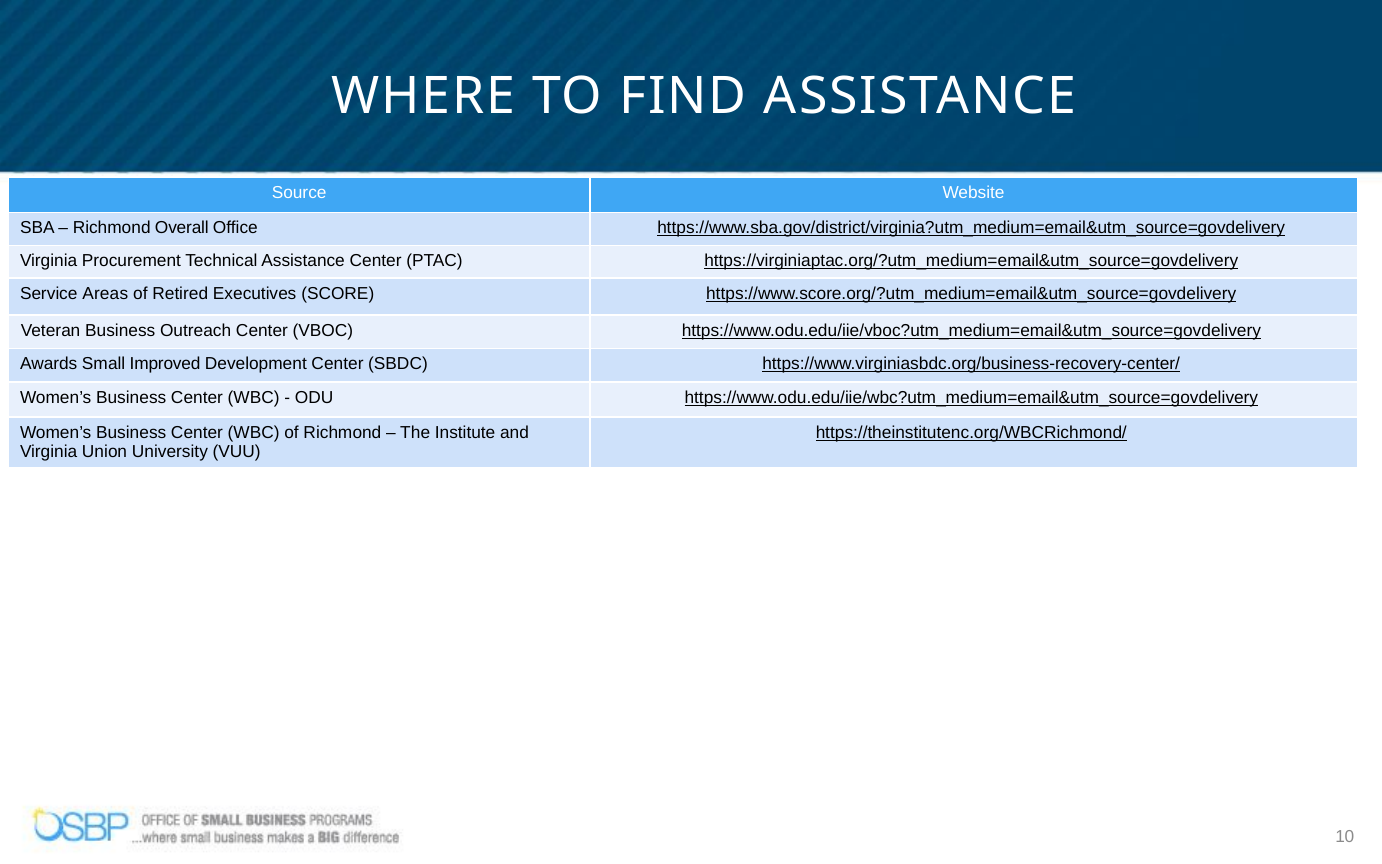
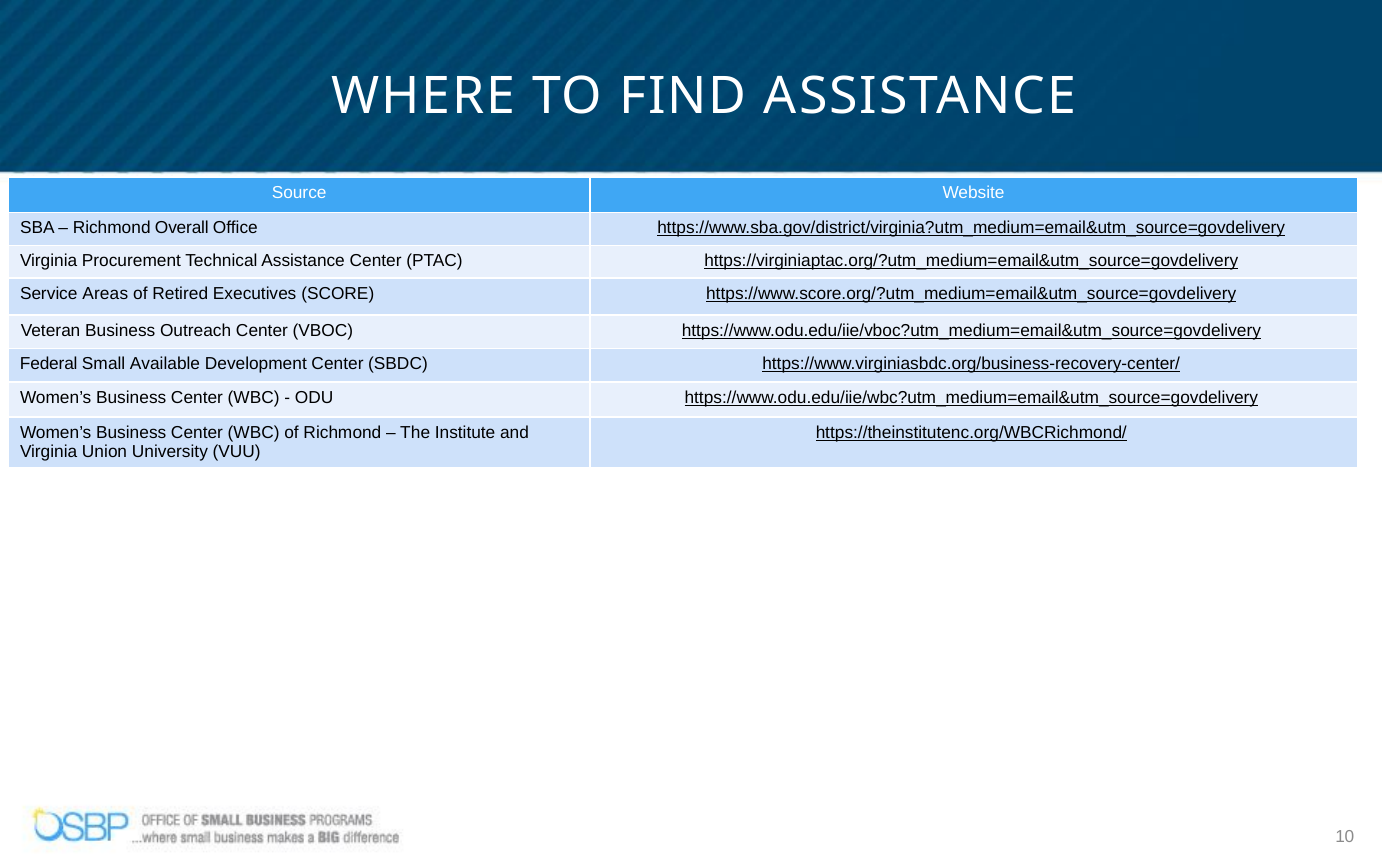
Awards: Awards -> Federal
Improved: Improved -> Available
